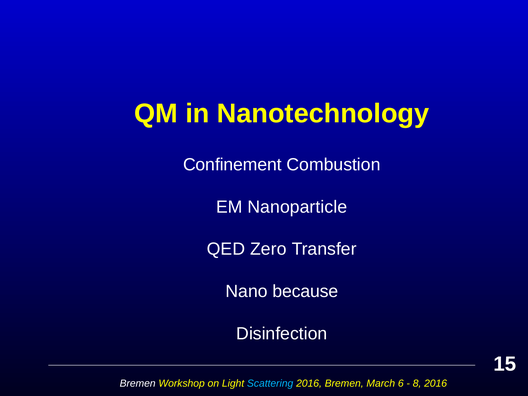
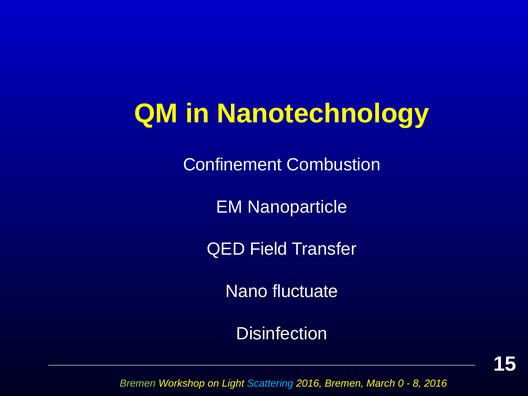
Zero: Zero -> Field
because: because -> fluctuate
Bremen at (138, 384) colour: white -> light green
6: 6 -> 0
